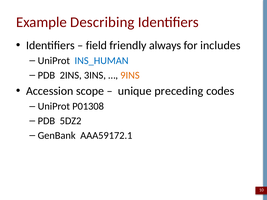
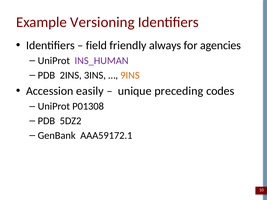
Describing: Describing -> Versioning
includes: includes -> agencies
INS_HUMAN colour: blue -> purple
scope: scope -> easily
